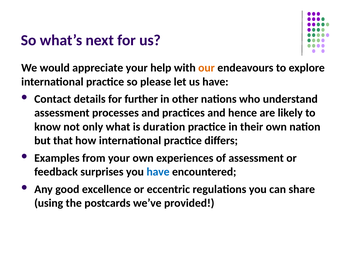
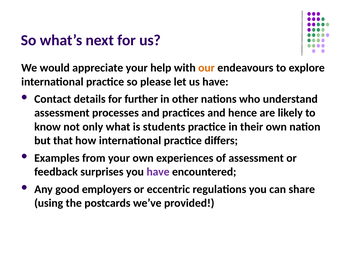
duration: duration -> students
have at (158, 172) colour: blue -> purple
excellence: excellence -> employers
